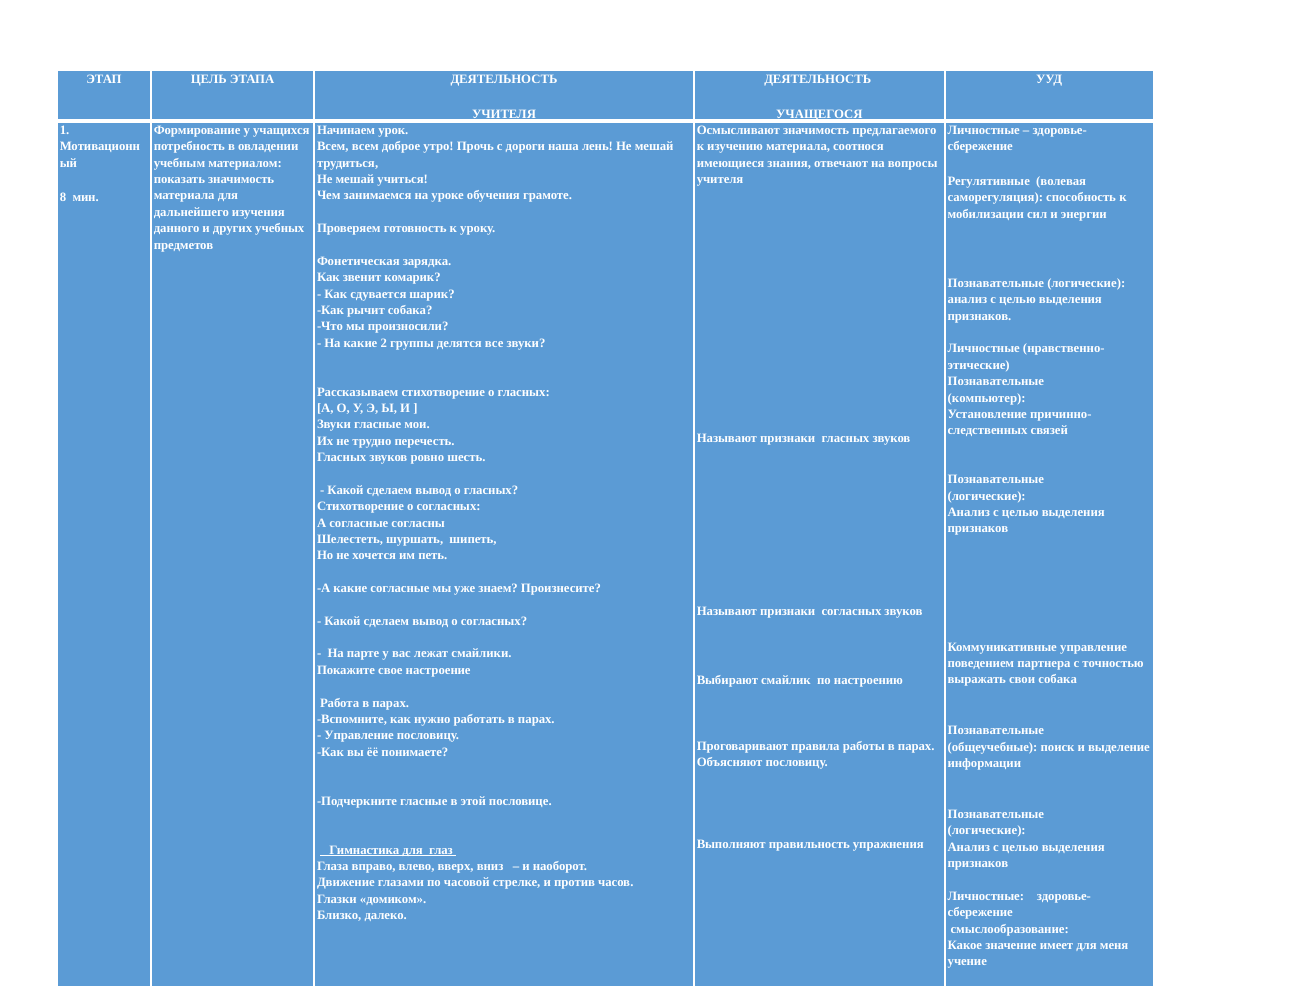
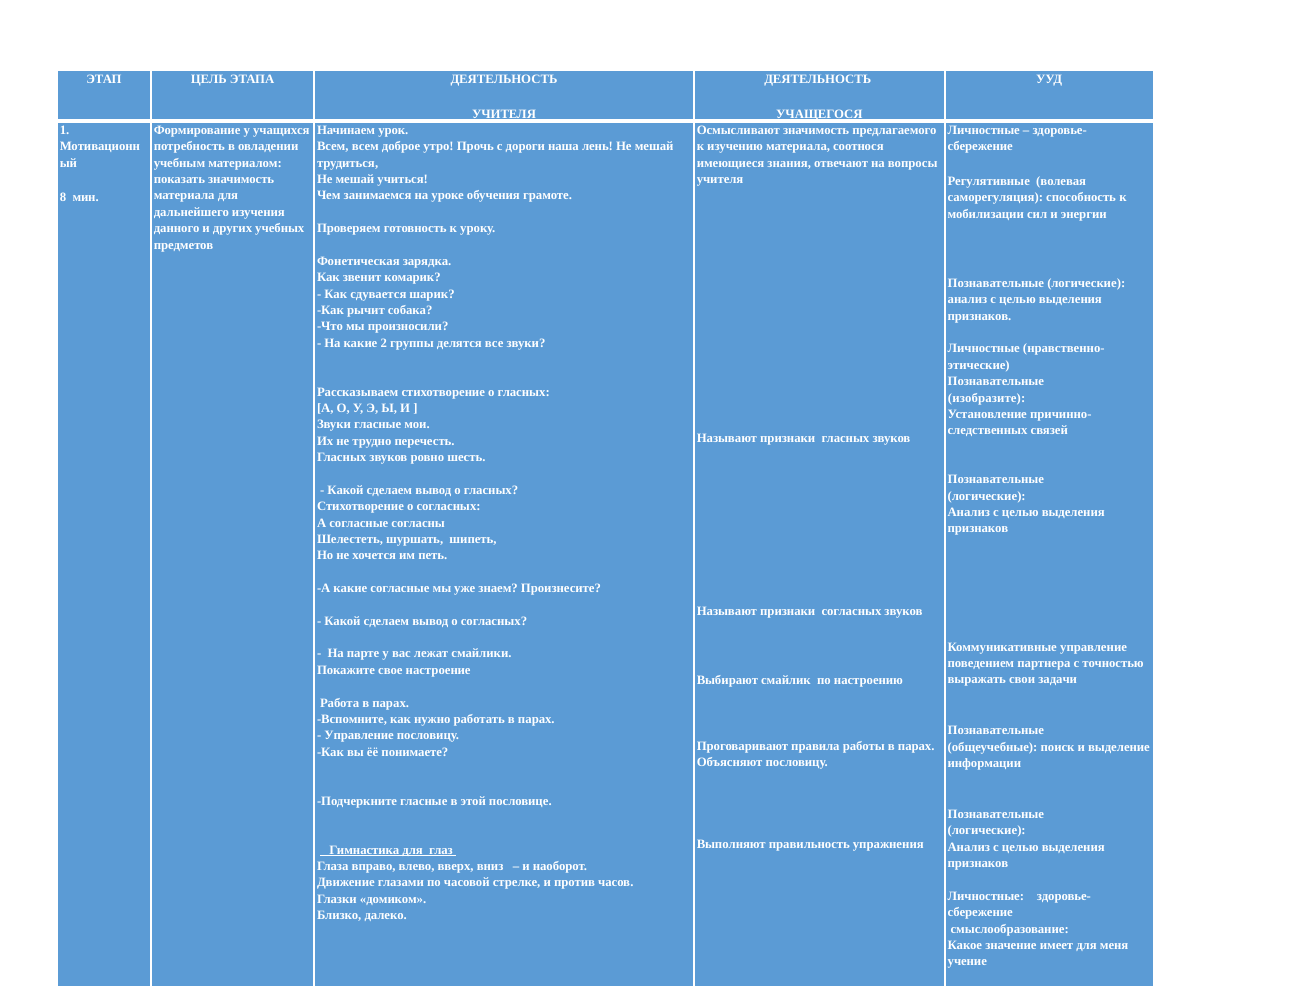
компьютер: компьютер -> изобразите
свои собака: собака -> задачи
